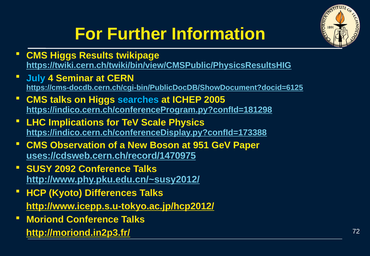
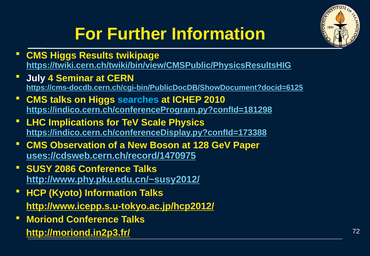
July colour: light blue -> white
2005: 2005 -> 2010
951: 951 -> 128
2092: 2092 -> 2086
Kyoto Differences: Differences -> Information
